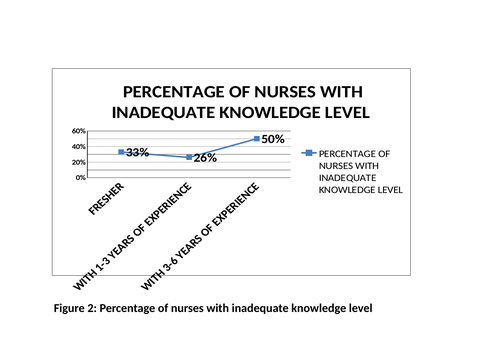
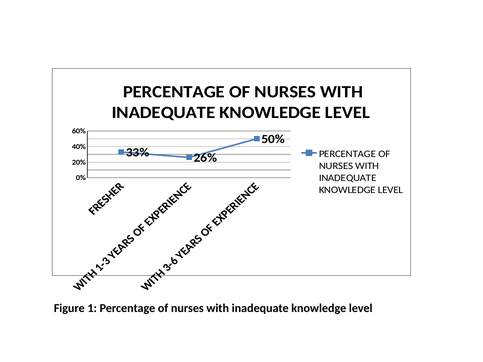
2: 2 -> 1
